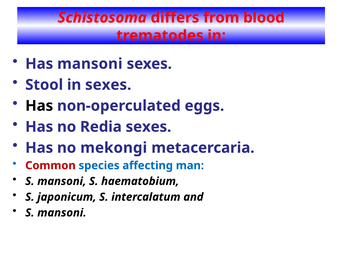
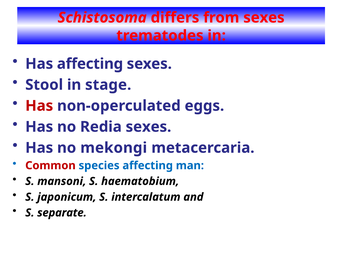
from blood: blood -> sexes
Has mansoni: mansoni -> affecting
in sexes: sexes -> stage
Has at (39, 106) colour: black -> red
mansoni at (62, 213): mansoni -> separate
